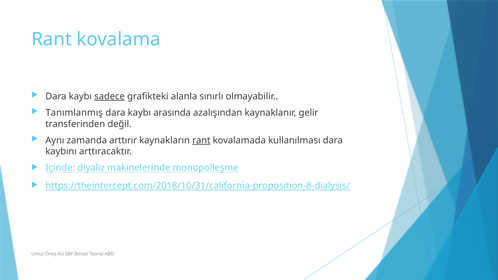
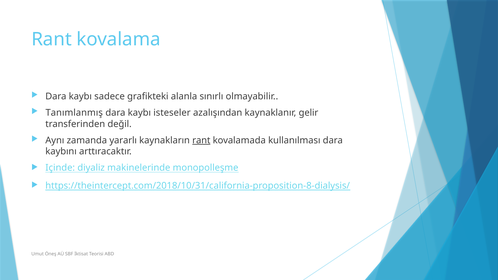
sadece underline: present -> none
arasında: arasında -> isteseler
arttırır: arttırır -> yararlı
